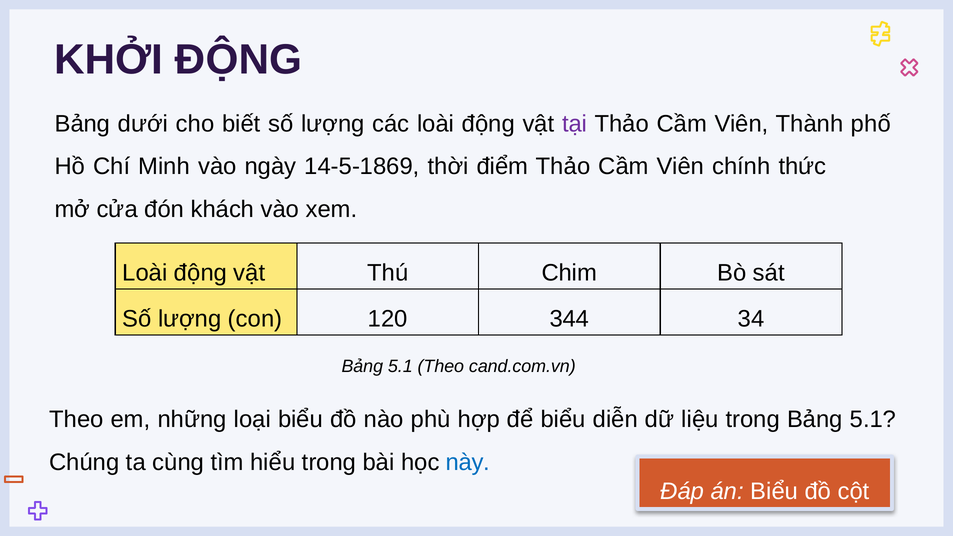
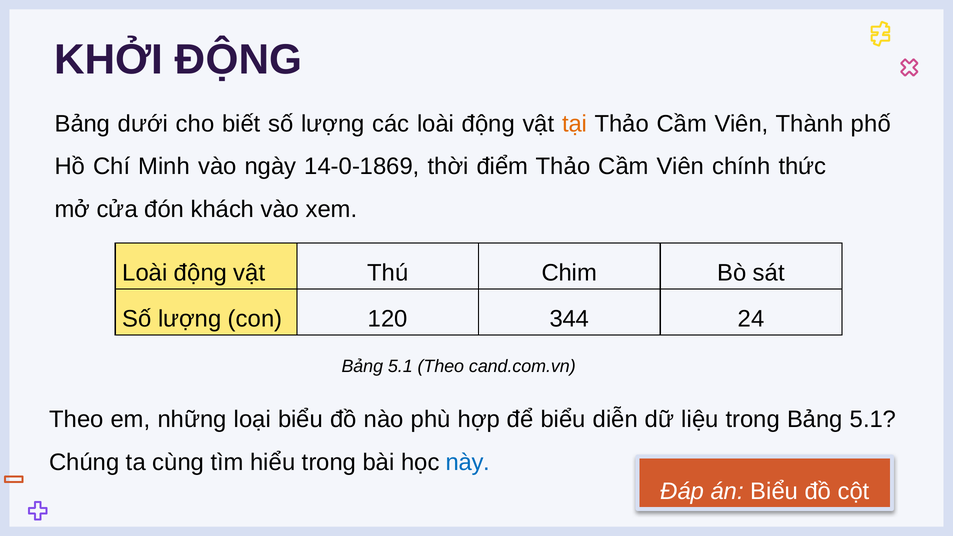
tại colour: purple -> orange
14-5-1869: 14-5-1869 -> 14-0-1869
34: 34 -> 24
